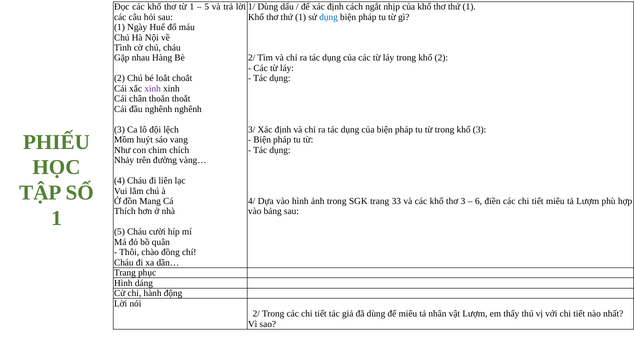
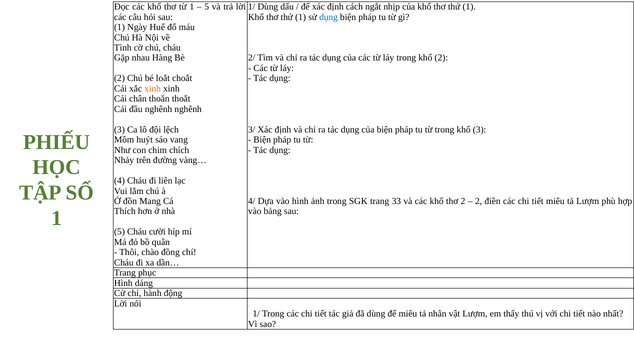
xinh at (153, 89) colour: purple -> orange
thơ 3: 3 -> 2
6 at (479, 201): 6 -> 2
2/ at (256, 313): 2/ -> 1/
